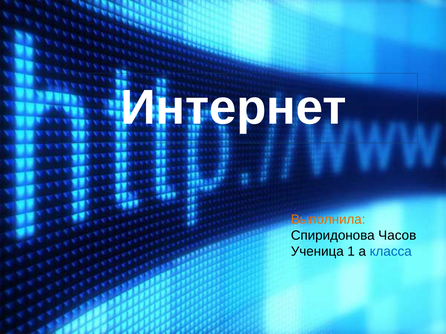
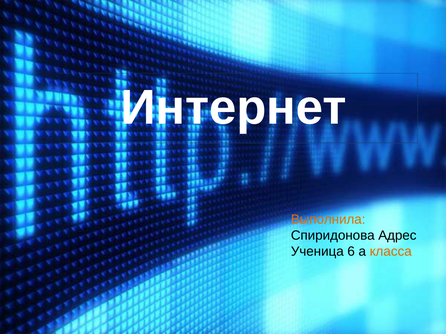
Часов: Часов -> Адрес
1: 1 -> 6
класса colour: blue -> orange
